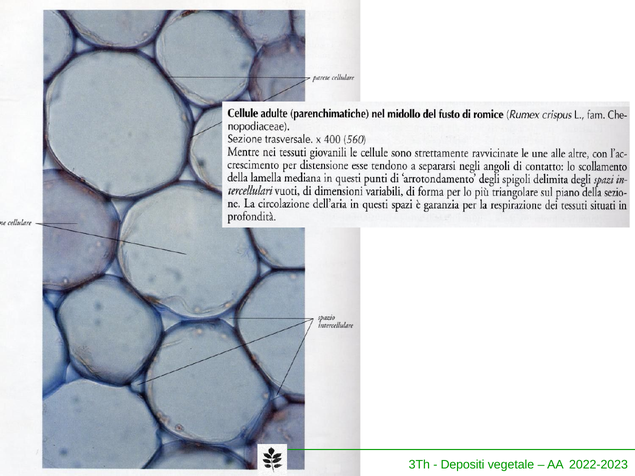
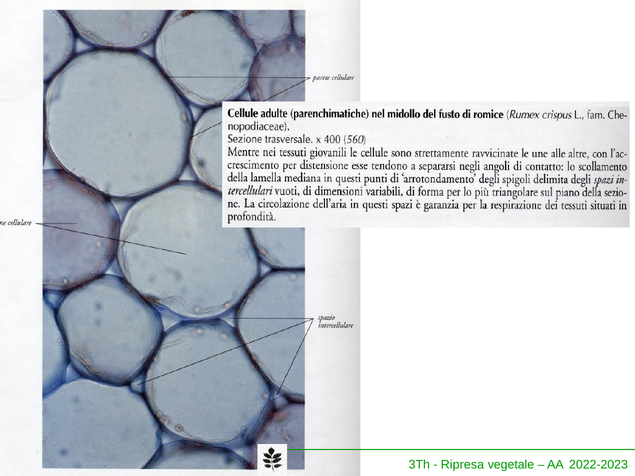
Depositi: Depositi -> Ripresa
